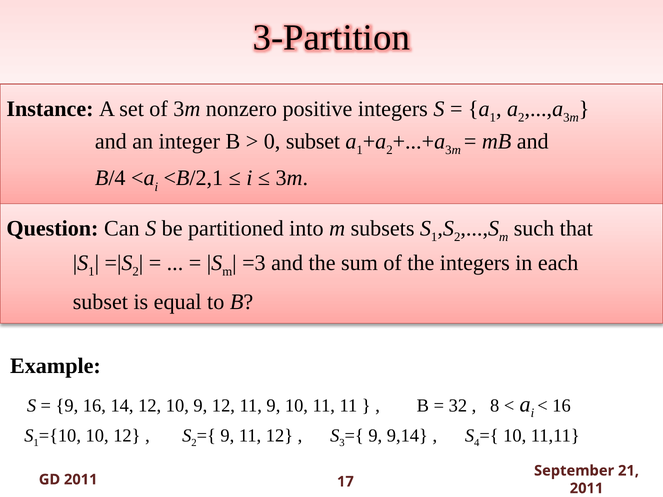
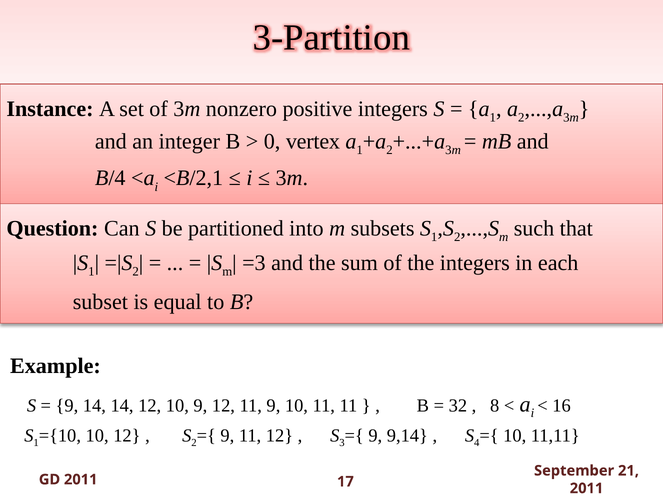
0 subset: subset -> vertex
9 16: 16 -> 14
